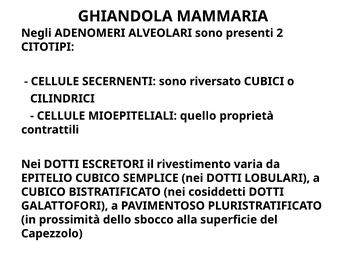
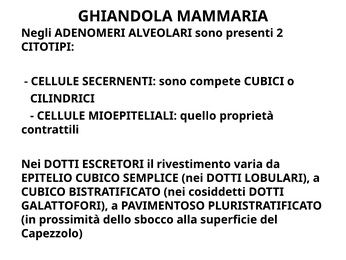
riversato: riversato -> compete
